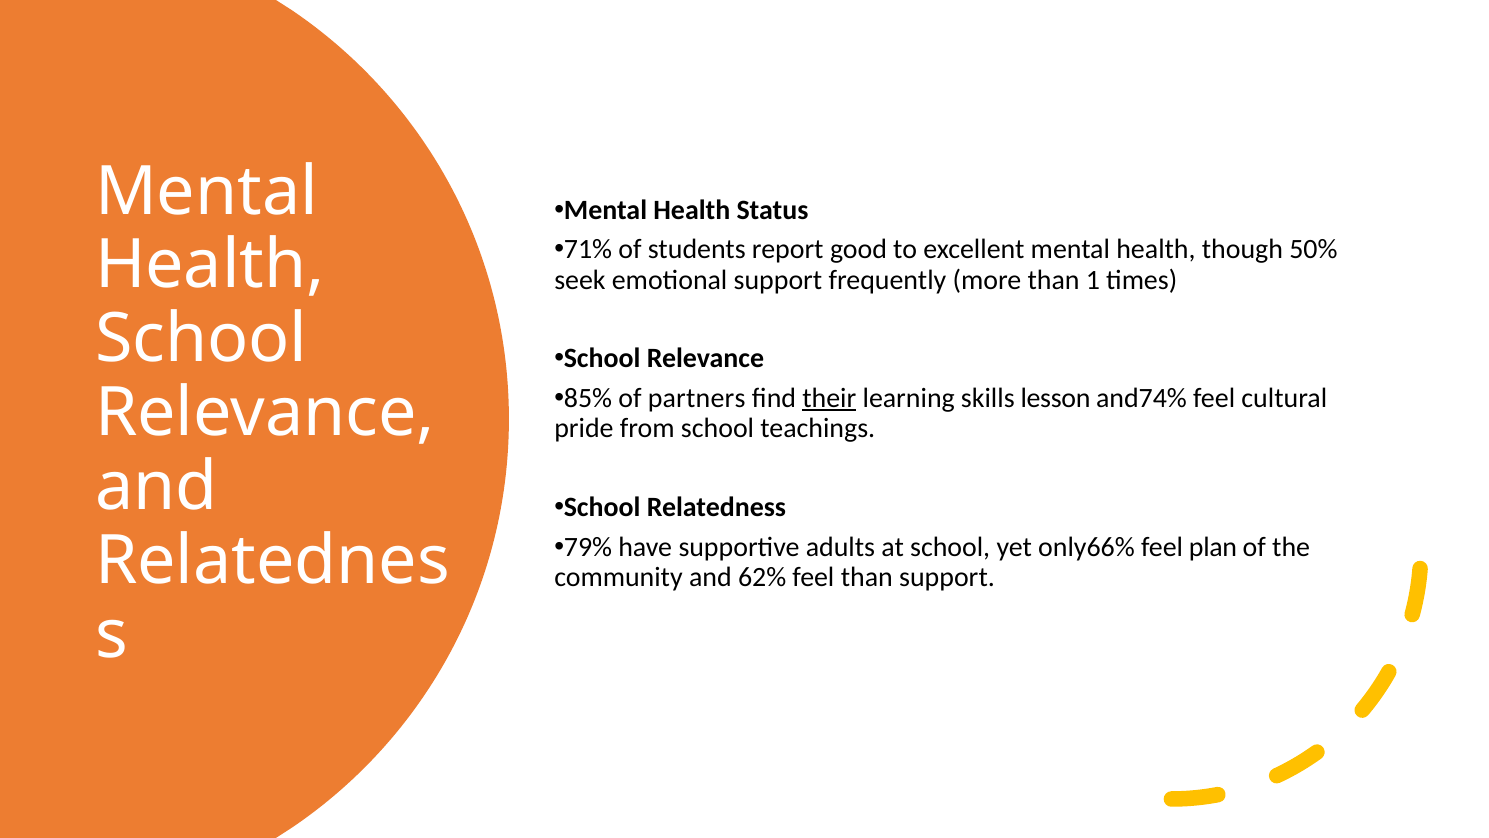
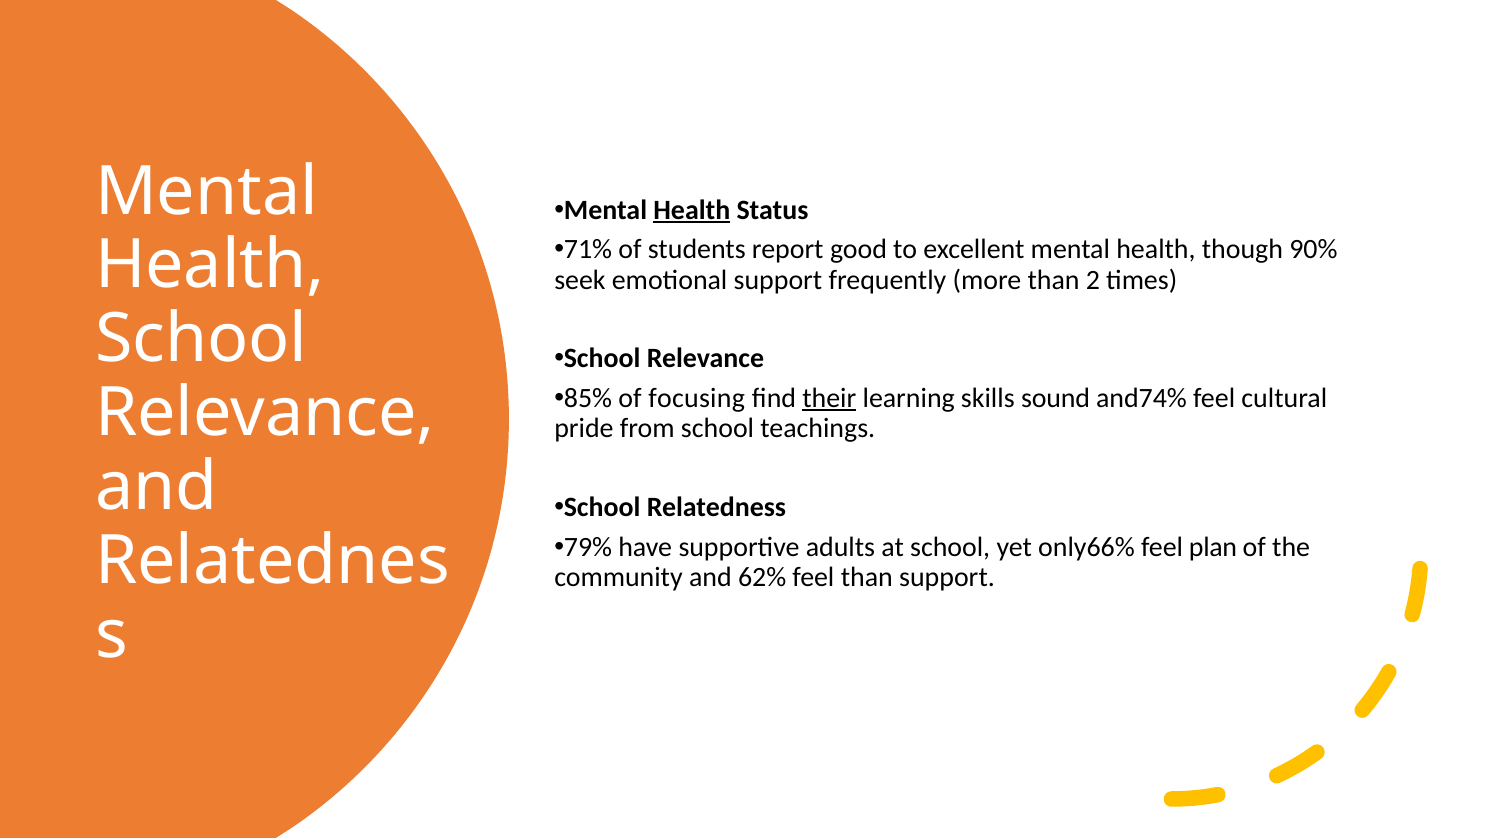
Health at (692, 210) underline: none -> present
50%: 50% -> 90%
1: 1 -> 2
partners: partners -> focusing
lesson: lesson -> sound
